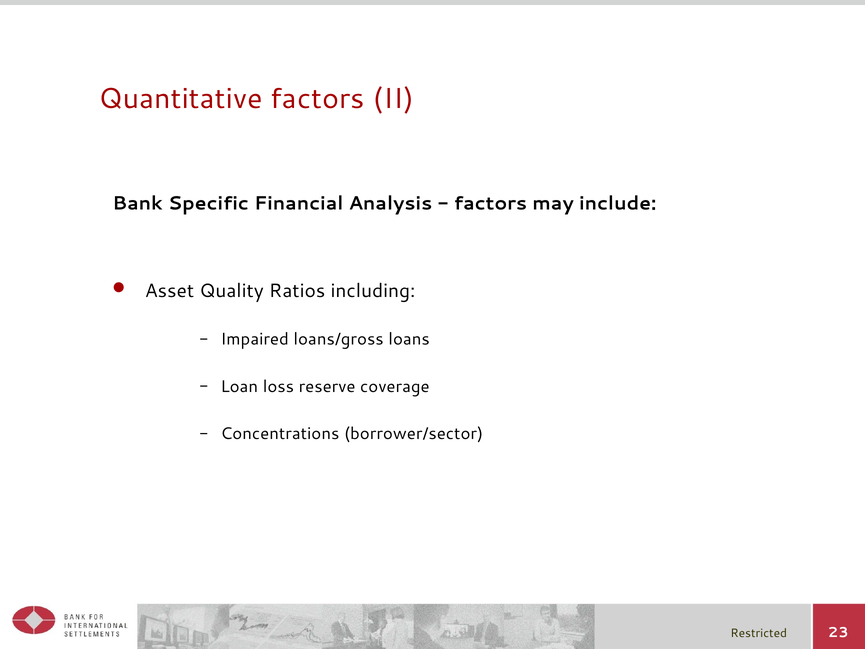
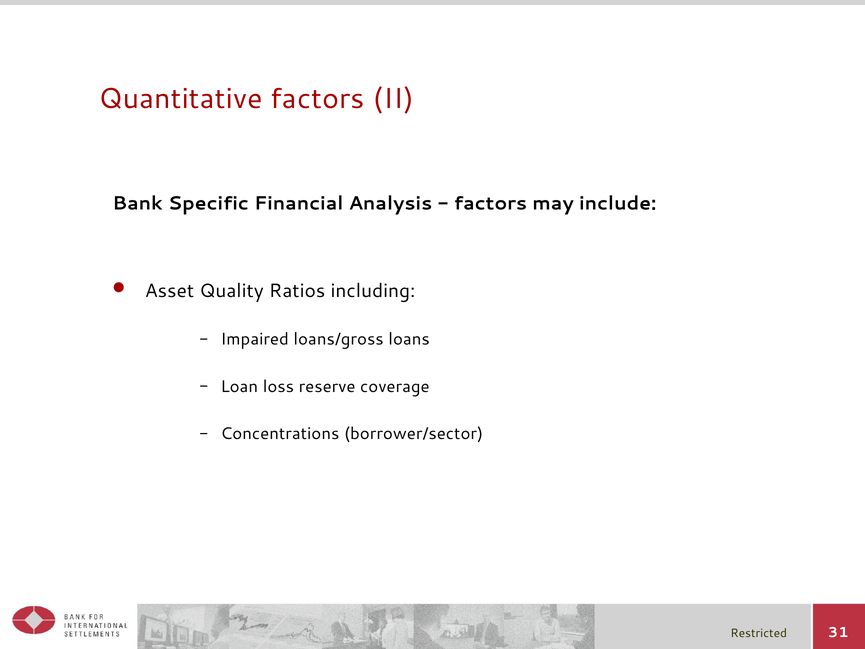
23: 23 -> 31
